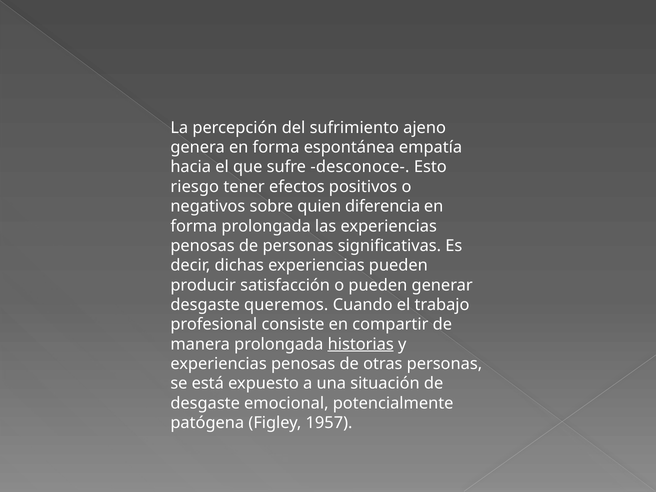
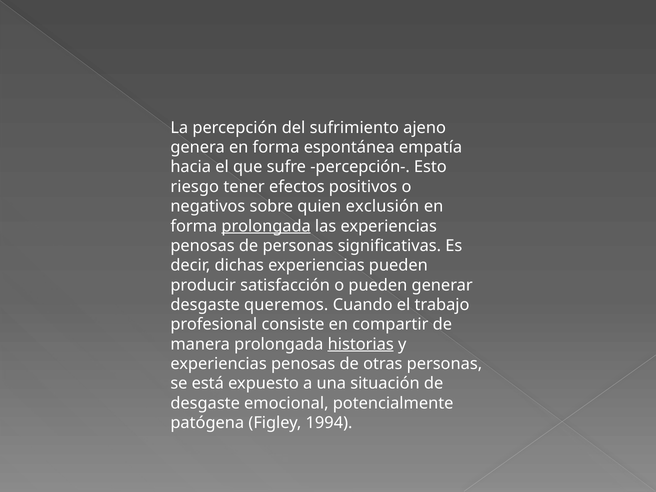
desconoce-: desconoce- -> percepción-
diferencia: diferencia -> exclusión
prolongada at (266, 226) underline: none -> present
1957: 1957 -> 1994
